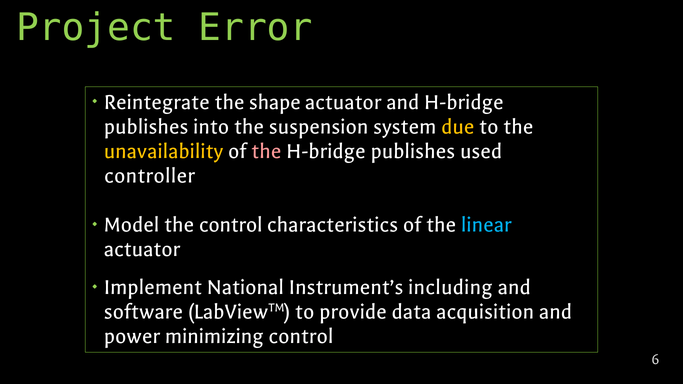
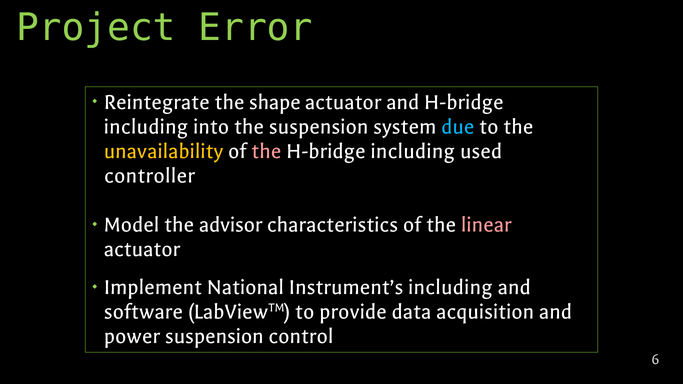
publishes at (146, 126): publishes -> including
due colour: yellow -> light blue
publishes at (413, 151): publishes -> including
the control: control -> advisor
linear colour: light blue -> pink
power minimizing: minimizing -> suspension
